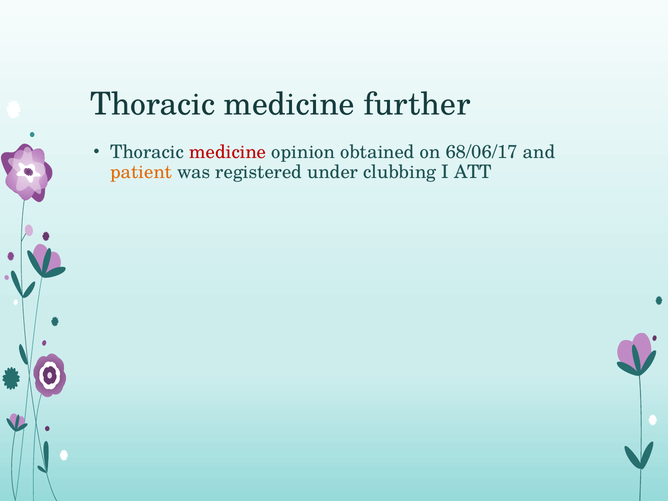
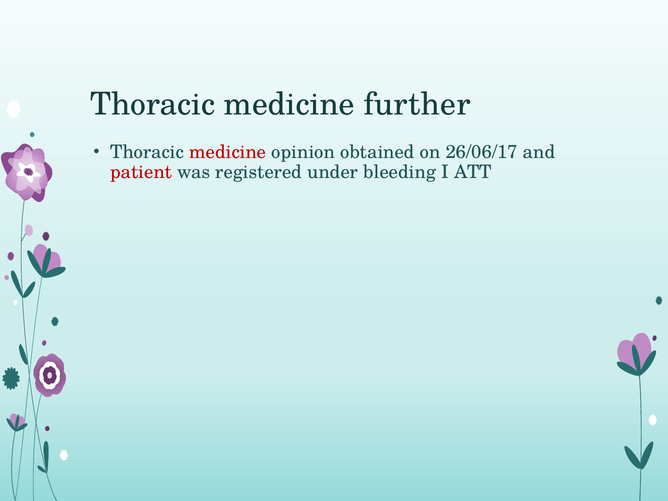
68/06/17: 68/06/17 -> 26/06/17
patient colour: orange -> red
clubbing: clubbing -> bleeding
